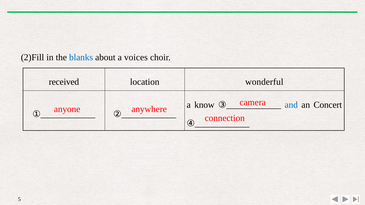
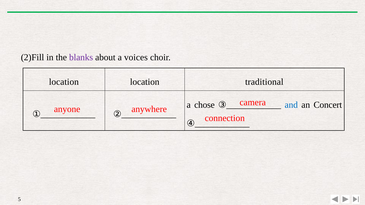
blanks colour: blue -> purple
received at (64, 82): received -> location
wonderful: wonderful -> traditional
know: know -> chose
